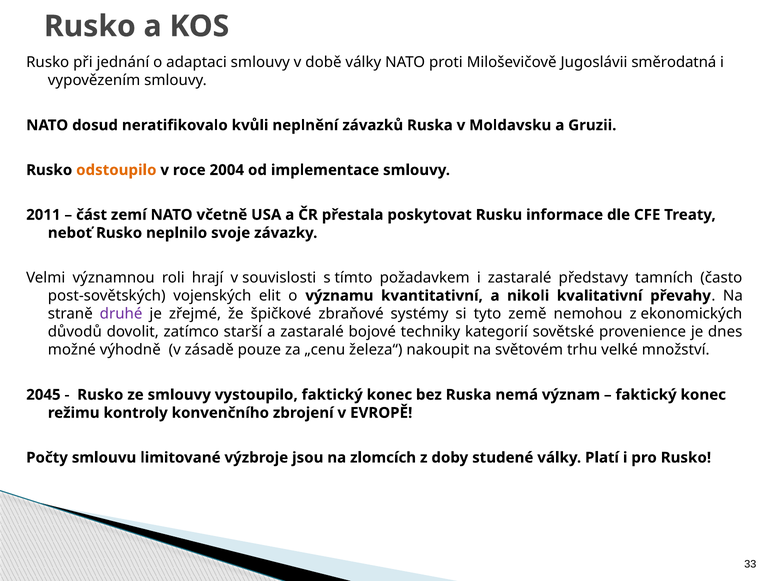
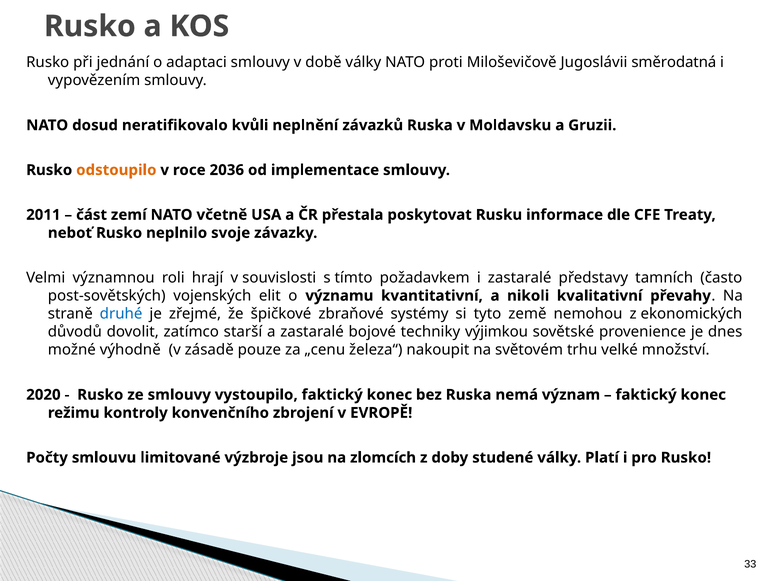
2004: 2004 -> 2036
druhé colour: purple -> blue
kategorií: kategorií -> výjimkou
2045: 2045 -> 2020
